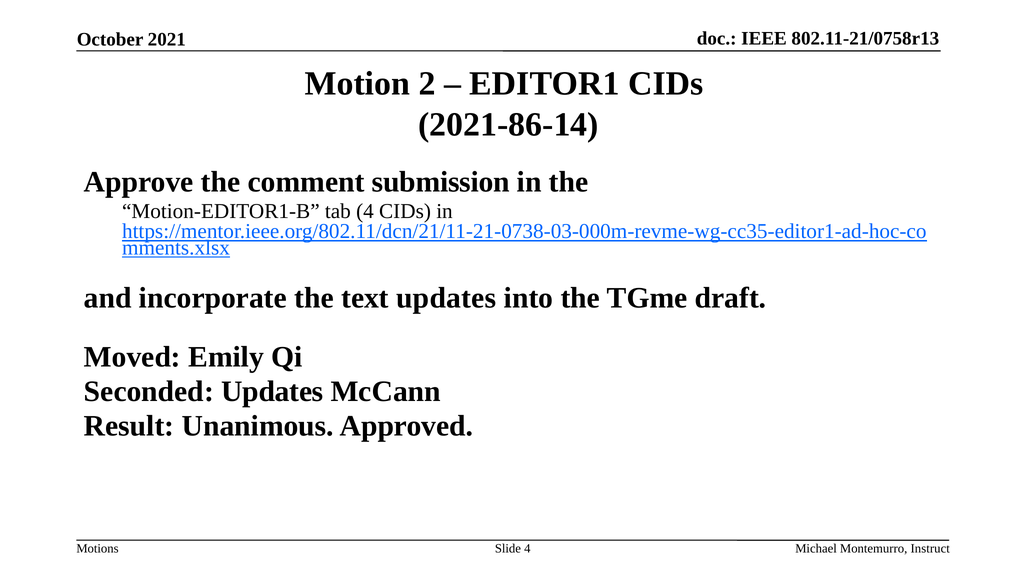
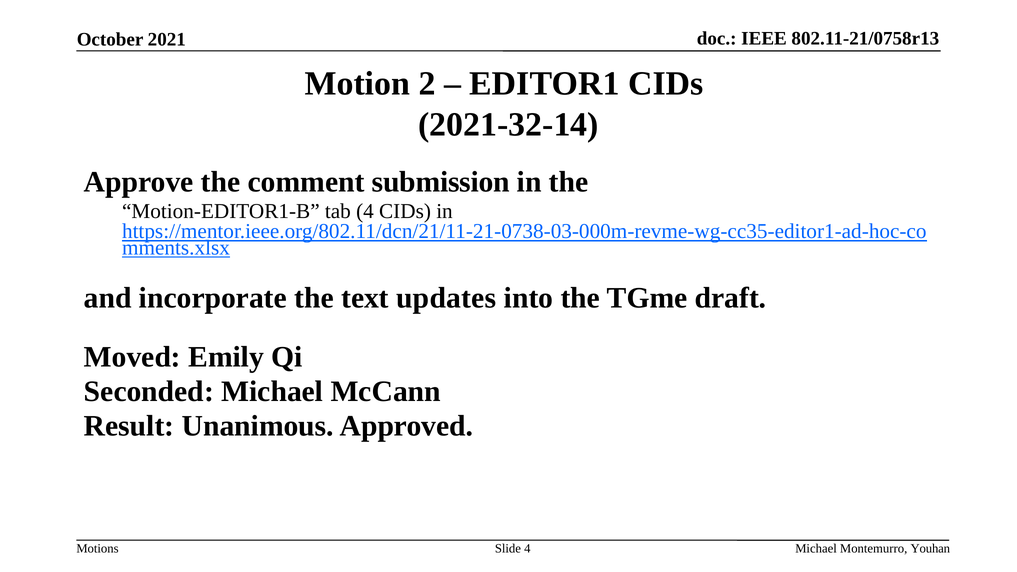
2021-86-14: 2021-86-14 -> 2021-32-14
Seconded Updates: Updates -> Michael
Instruct: Instruct -> Youhan
